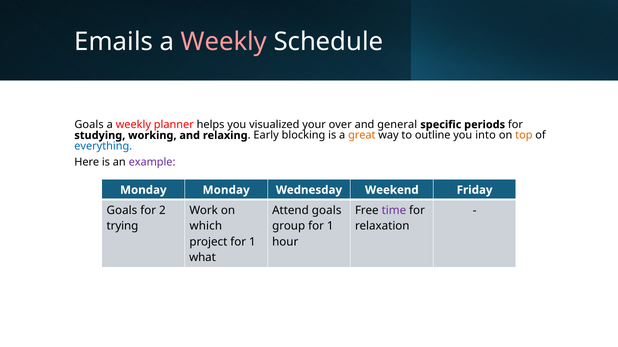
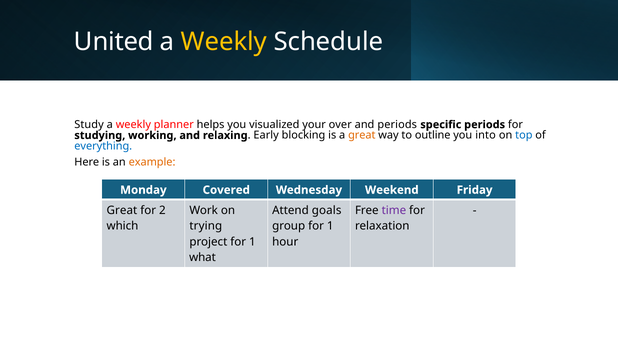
Emails: Emails -> United
Weekly at (224, 42) colour: pink -> yellow
Goals at (89, 125): Goals -> Study
and general: general -> periods
top colour: orange -> blue
example colour: purple -> orange
Monday Monday: Monday -> Covered
Goals at (122, 211): Goals -> Great
trying: trying -> which
which: which -> trying
